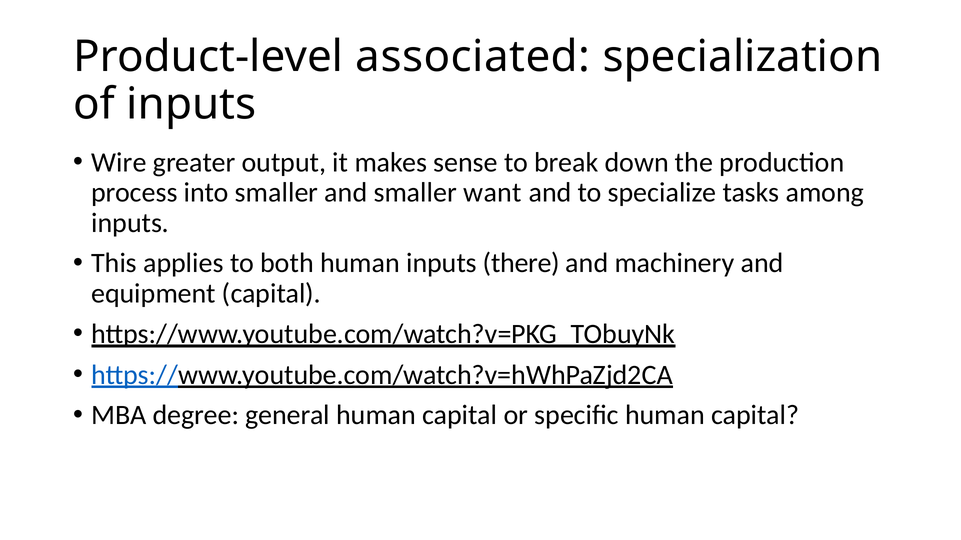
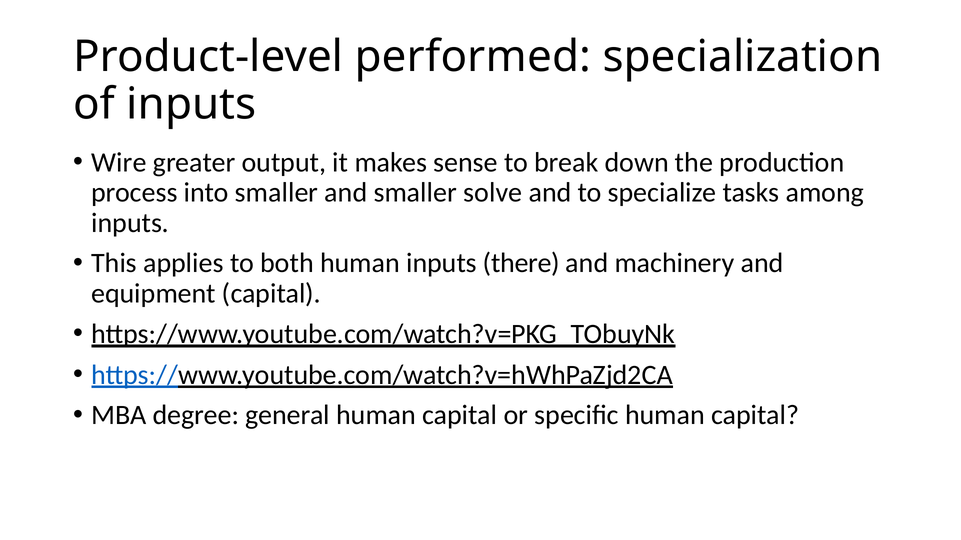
associated: associated -> performed
want: want -> solve
